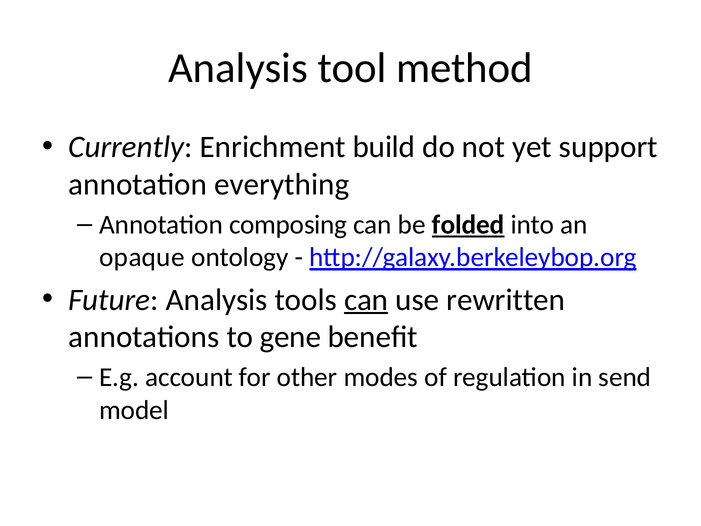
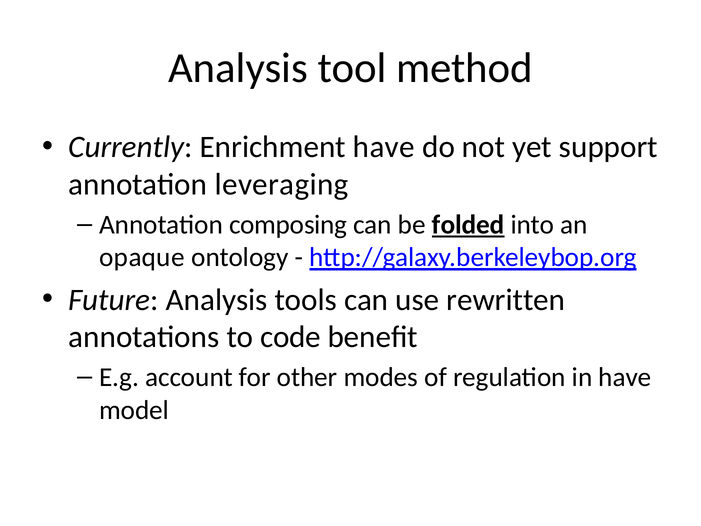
Enrichment build: build -> have
everything: everything -> leveraging
can at (366, 300) underline: present -> none
gene: gene -> code
in send: send -> have
